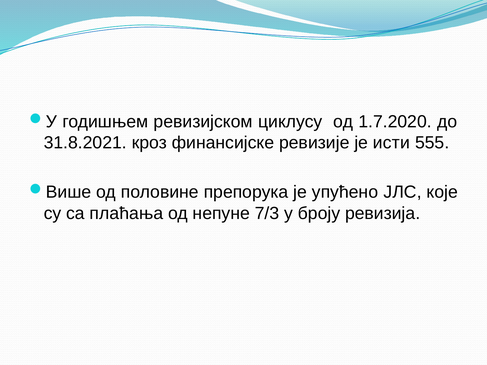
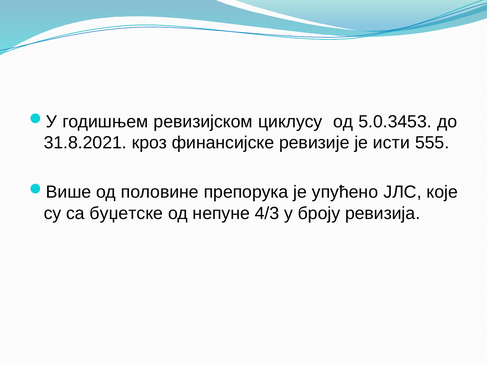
1.7.2020: 1.7.2020 -> 5.0.3453
плаћања: плаћања -> буџетске
7/3: 7/3 -> 4/3
